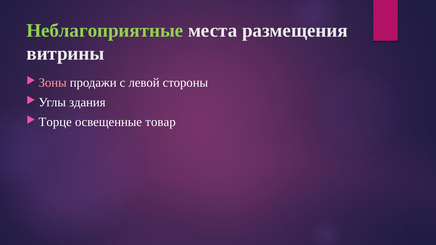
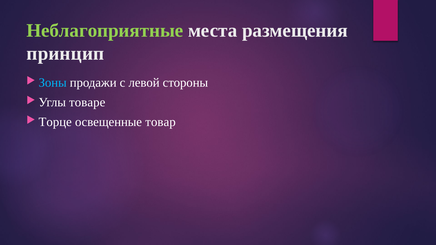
витрины: витрины -> принцип
Зоны colour: pink -> light blue
здания: здания -> товаре
